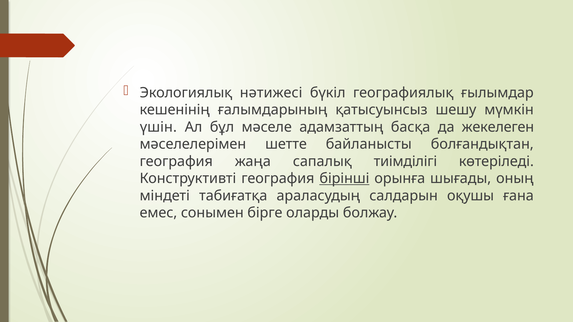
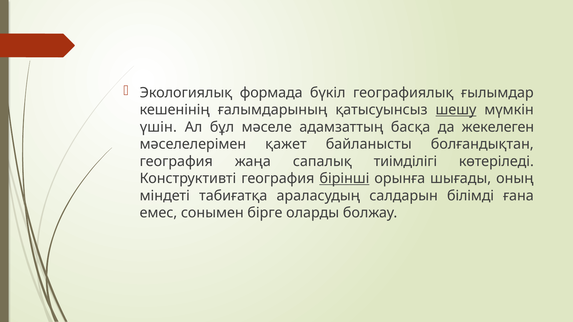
нәтижесі: нәтижесі -> формада
шешу underline: none -> present
шетте: шетте -> қажет
оқушы: оқушы -> білімді
